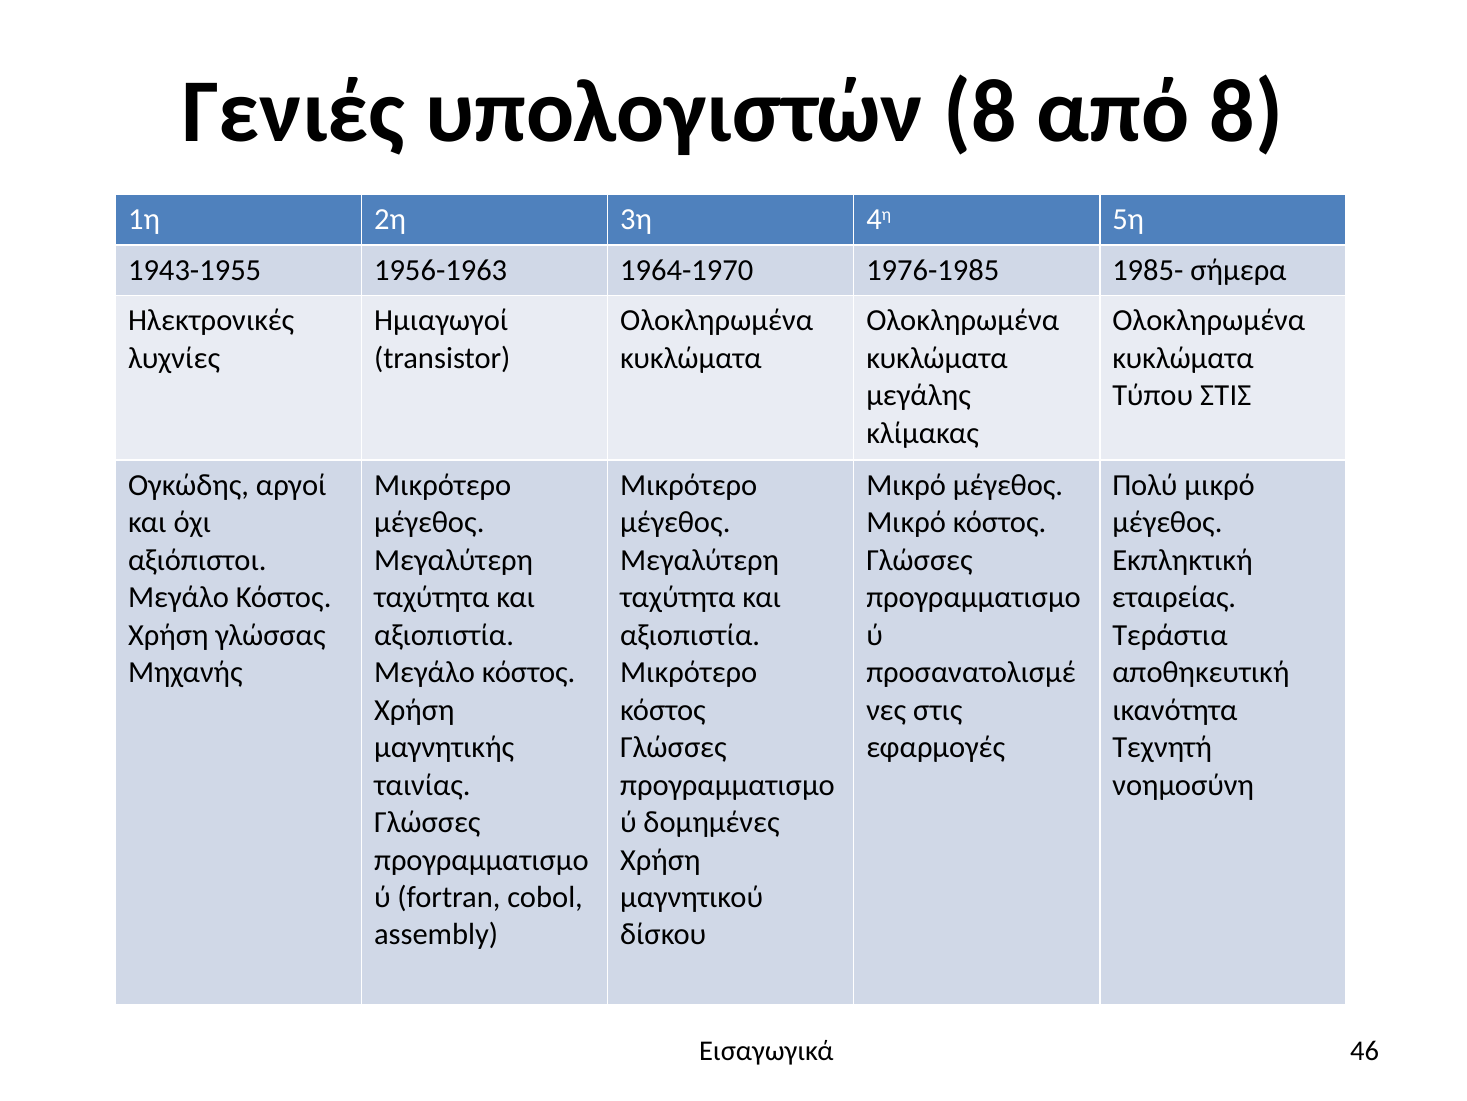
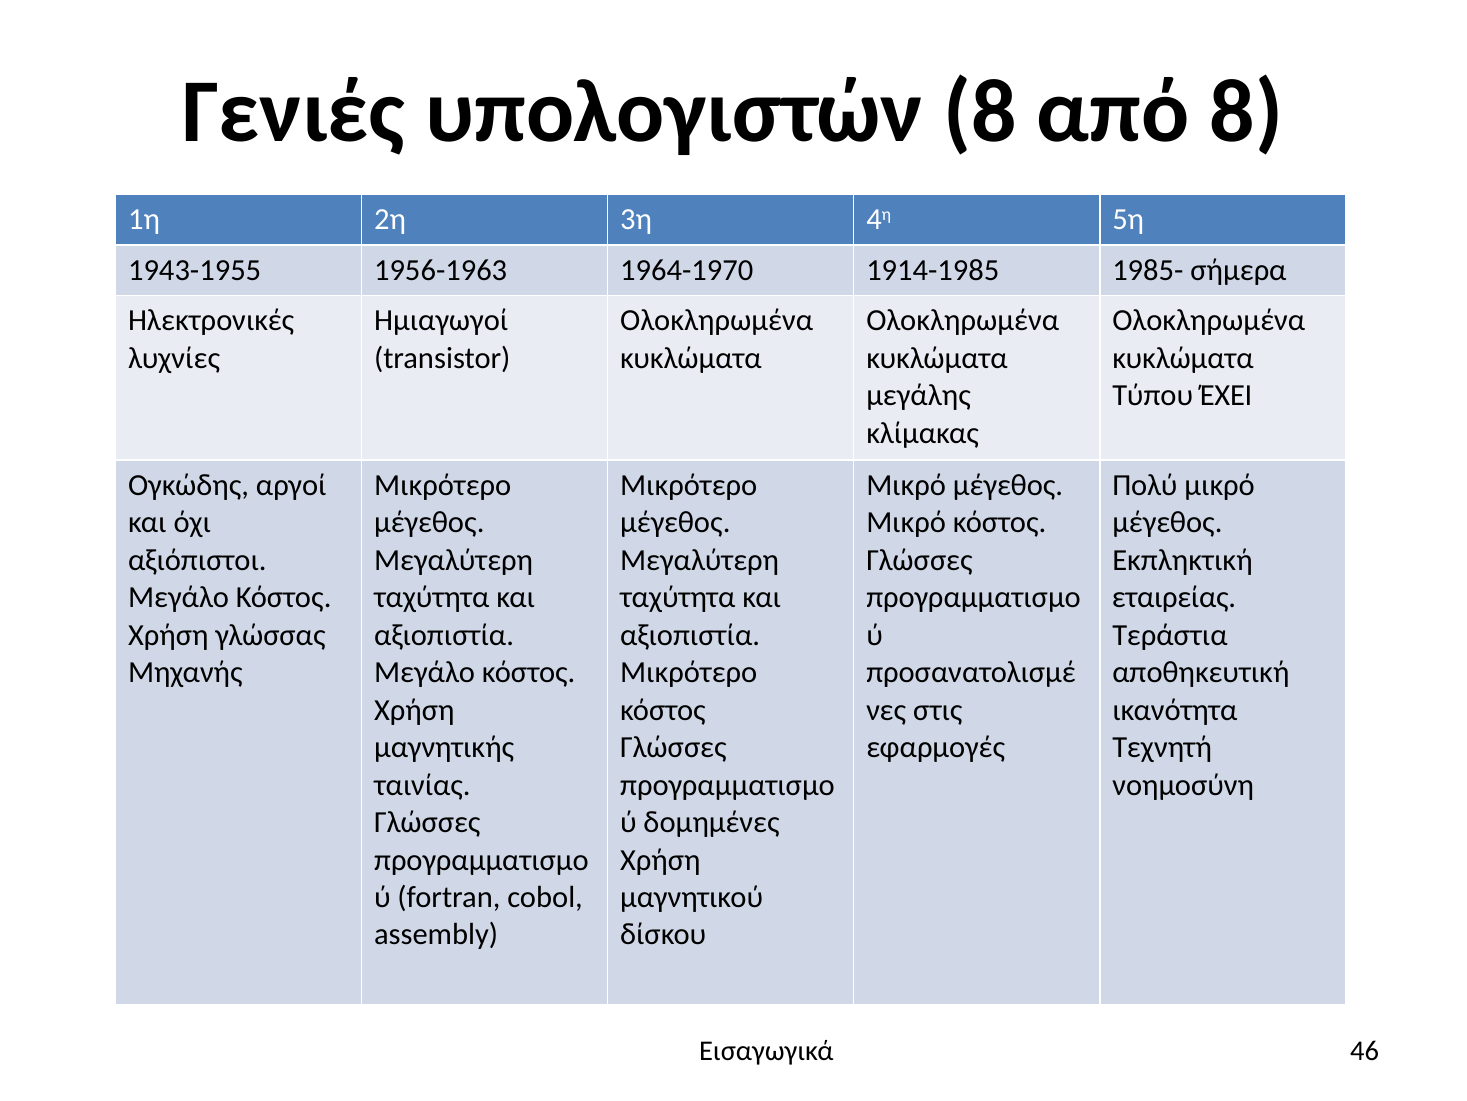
1976-1985: 1976-1985 -> 1914-1985
Τύπου ΣΤΙΣ: ΣΤΙΣ -> ΈΧΕΙ
